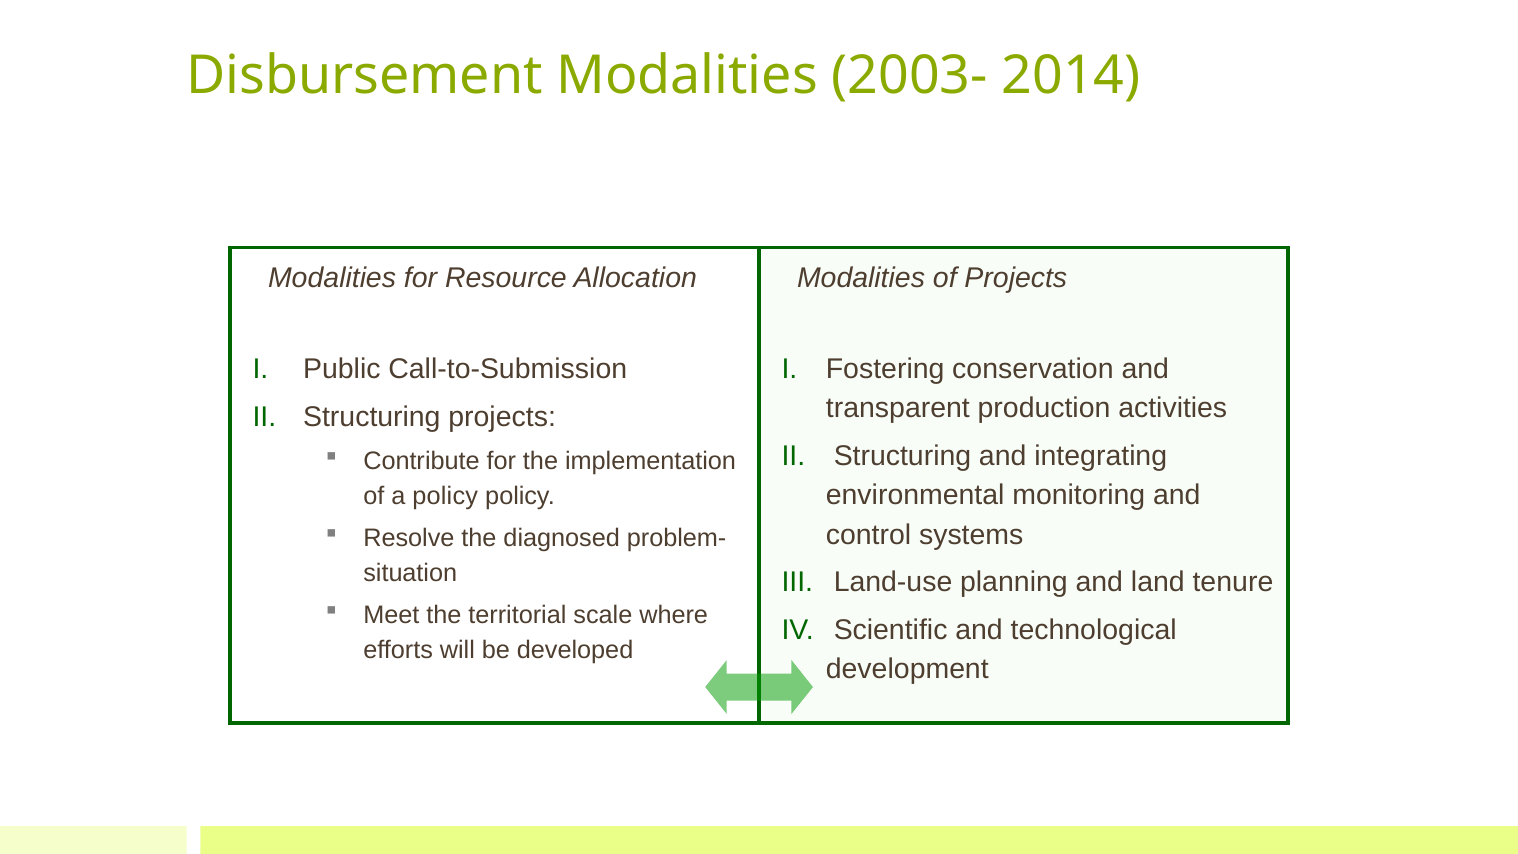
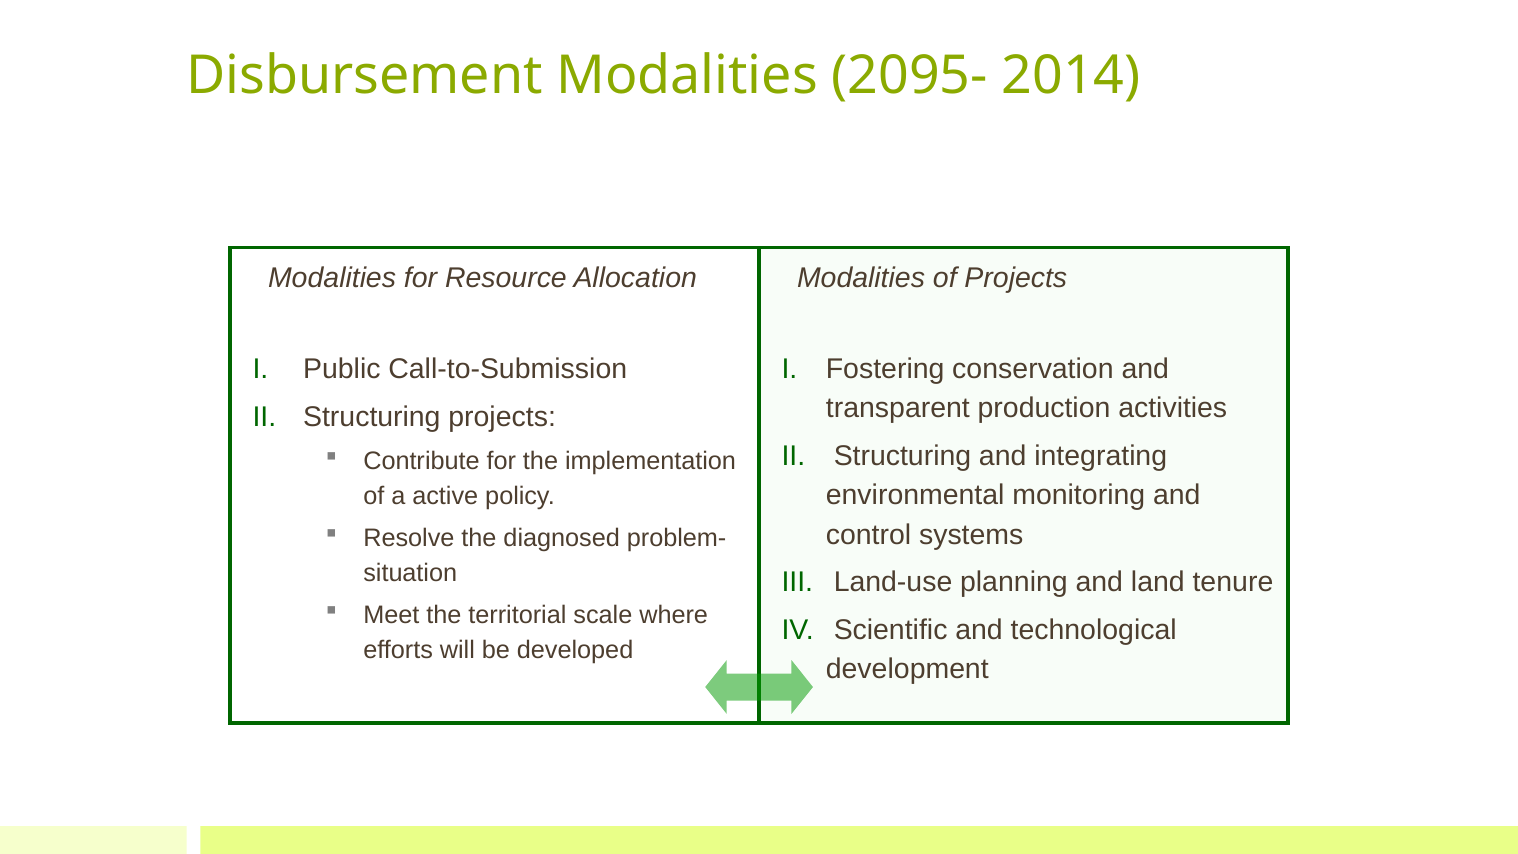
2003-: 2003- -> 2095-
a policy: policy -> active
